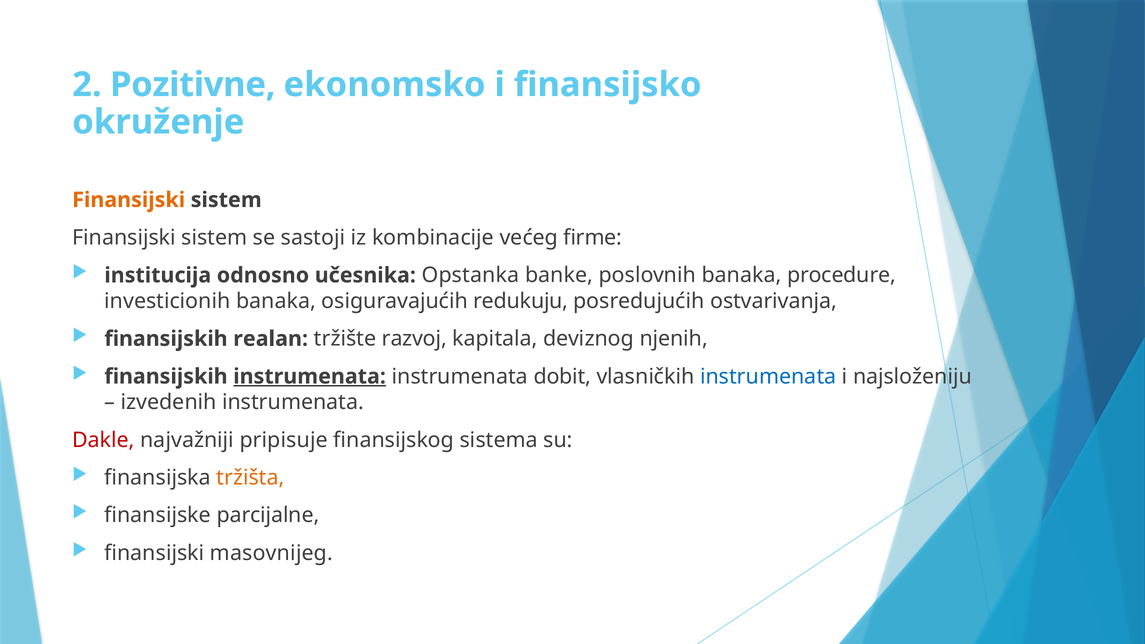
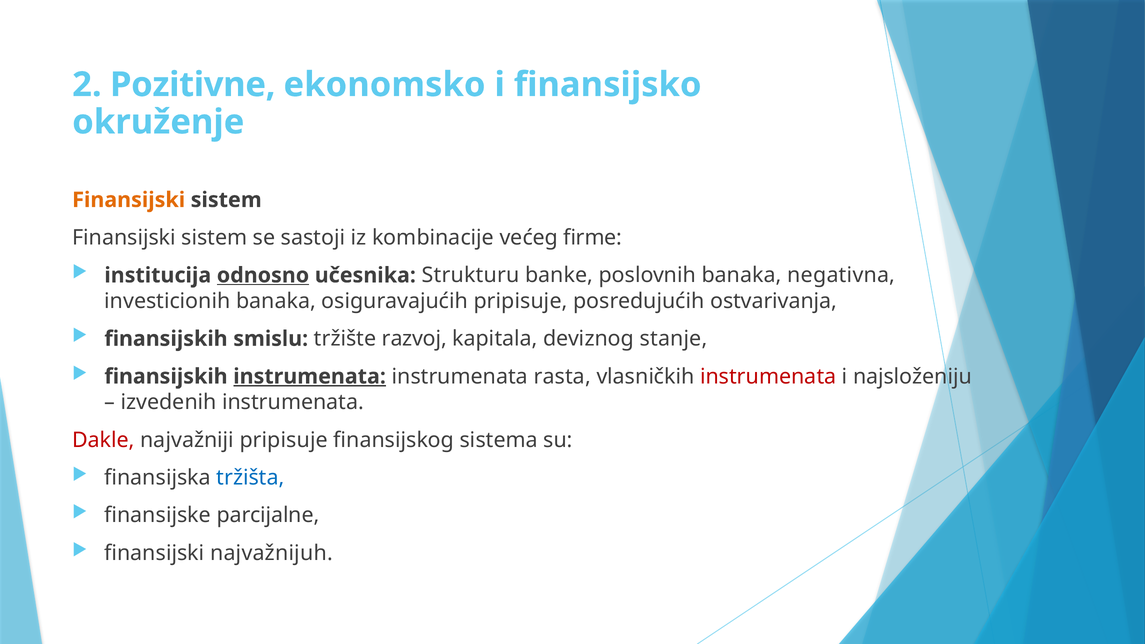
odnosno underline: none -> present
Opstanka: Opstanka -> Strukturu
procedure: procedure -> negativna
osiguravajućih redukuju: redukuju -> pripisuje
realan: realan -> smislu
njenih: njenih -> stanje
dobit: dobit -> rasta
instrumenata at (768, 377) colour: blue -> red
tržišta colour: orange -> blue
masovnijeg: masovnijeg -> najvažnijuh
